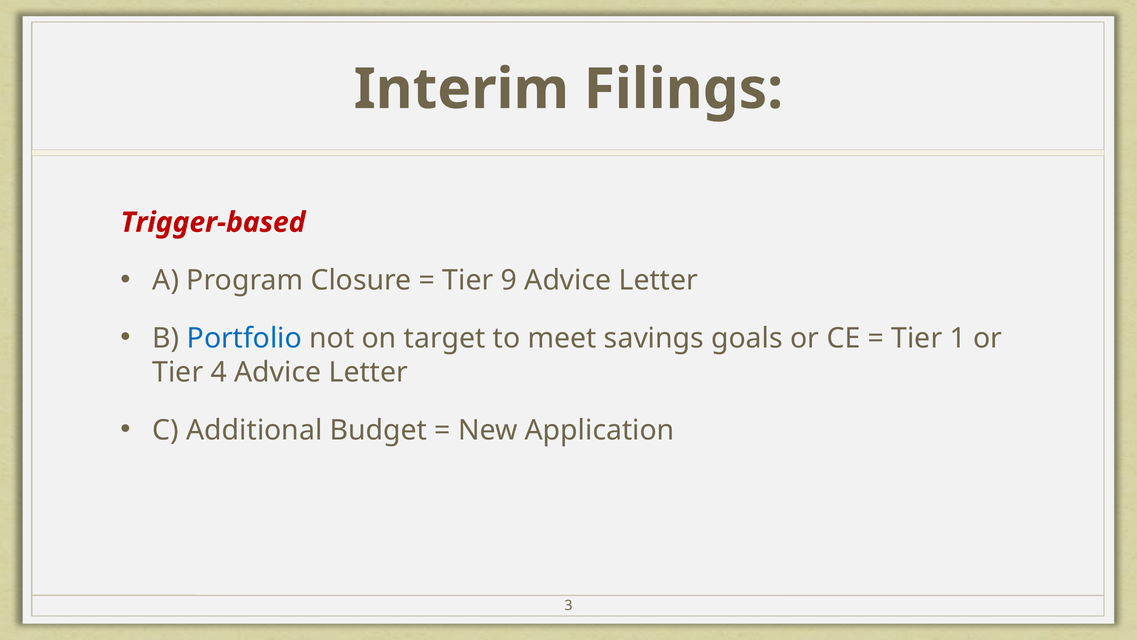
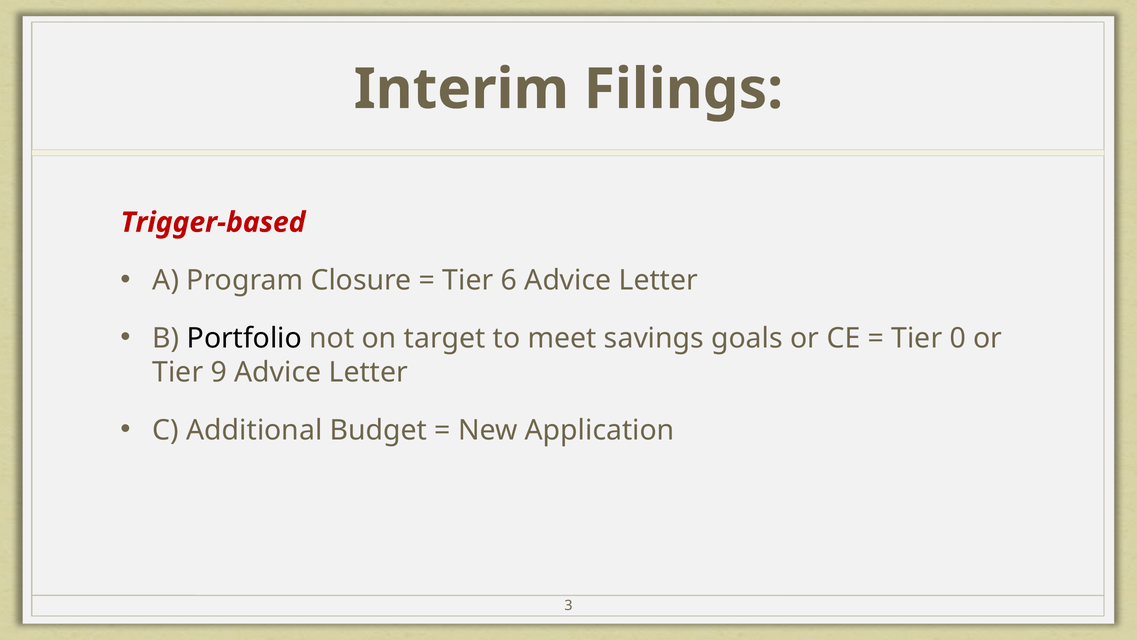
9: 9 -> 6
Portfolio colour: blue -> black
1: 1 -> 0
4: 4 -> 9
